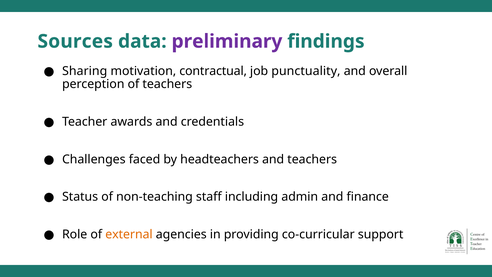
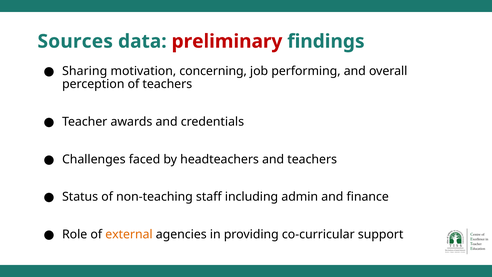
preliminary colour: purple -> red
contractual: contractual -> concerning
punctuality: punctuality -> performing
